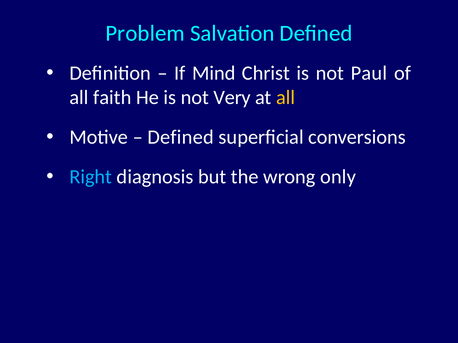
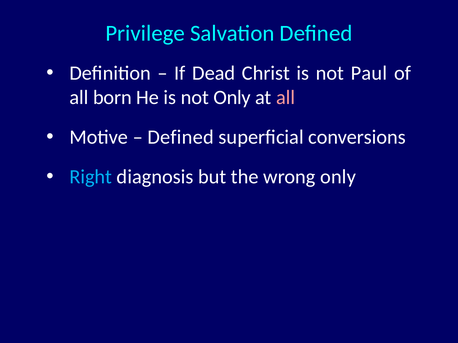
Problem: Problem -> Privilege
Mind: Mind -> Dead
faith: faith -> born
not Very: Very -> Only
all at (286, 98) colour: yellow -> pink
